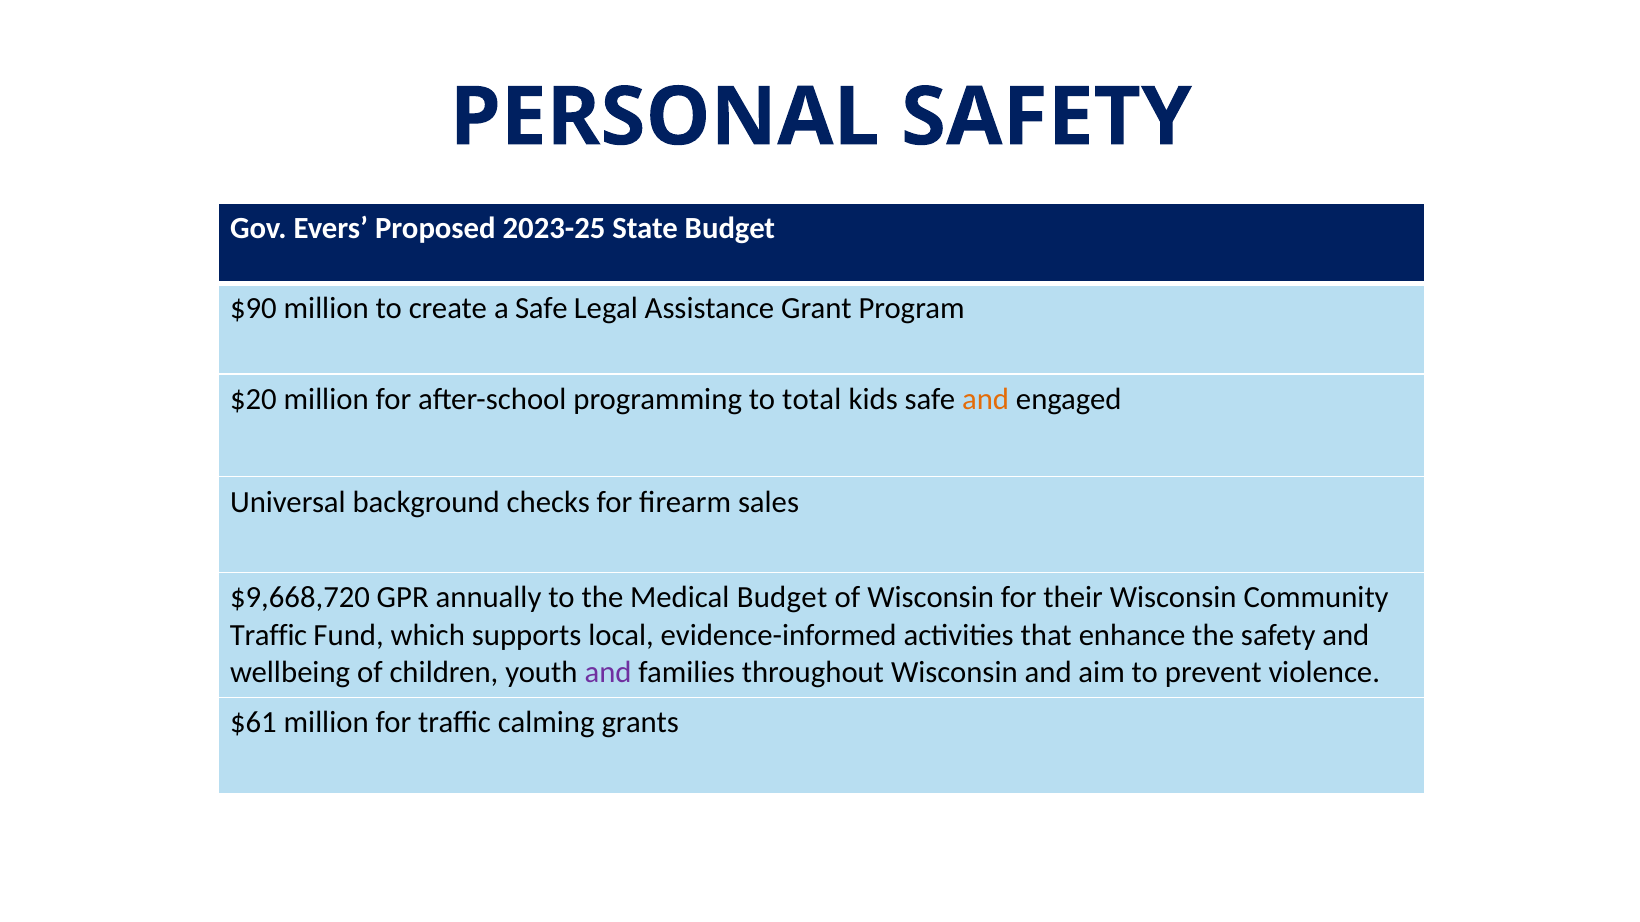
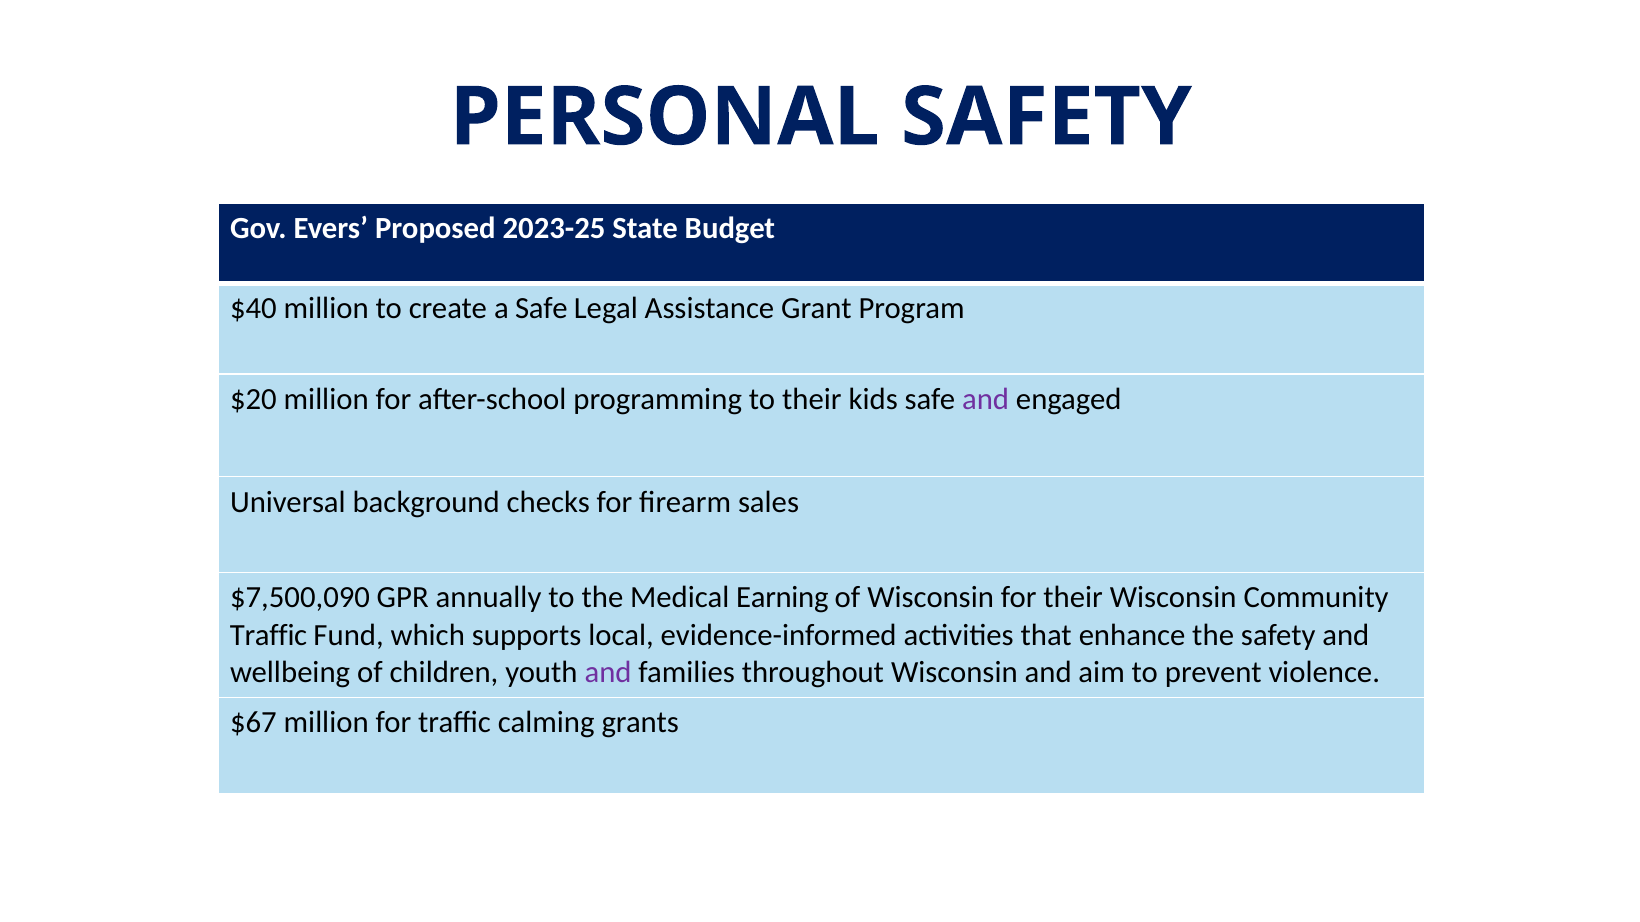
$90: $90 -> $40
to total: total -> their
and at (986, 399) colour: orange -> purple
$9,668,720: $9,668,720 -> $7,500,090
Medical Budget: Budget -> Earning
$61: $61 -> $67
